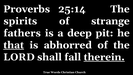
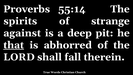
25:14: 25:14 -> 55:14
fathers: fathers -> against
therein underline: present -> none
